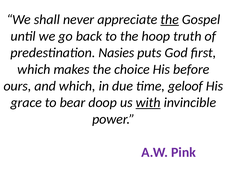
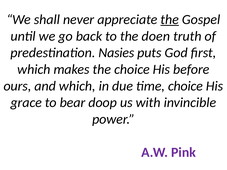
hoop: hoop -> doen
time geloof: geloof -> choice
with underline: present -> none
